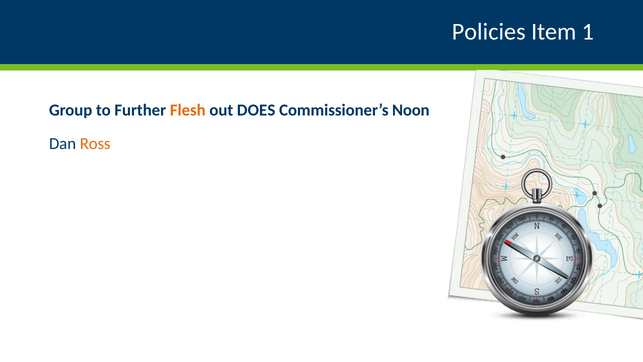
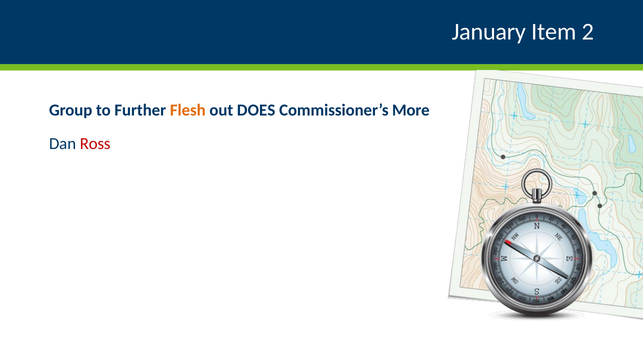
Policies: Policies -> January
1: 1 -> 2
Noon: Noon -> More
Ross colour: orange -> red
